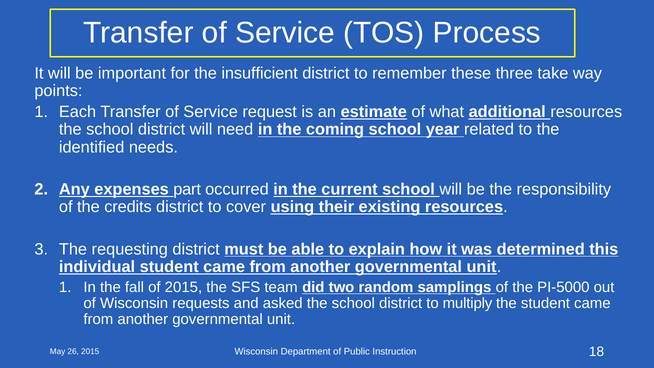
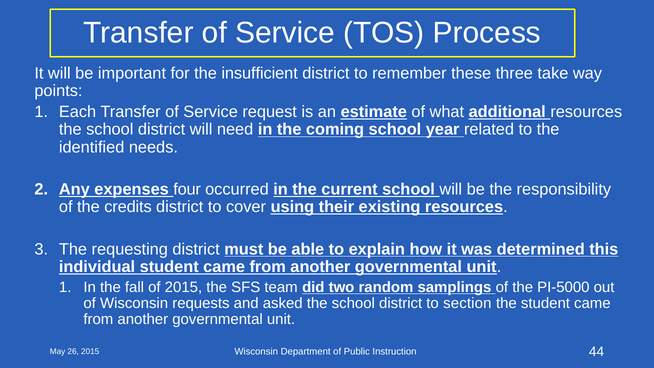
part: part -> four
multiply: multiply -> section
18: 18 -> 44
